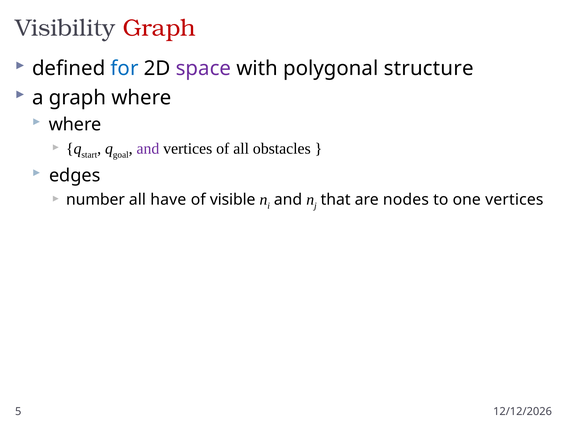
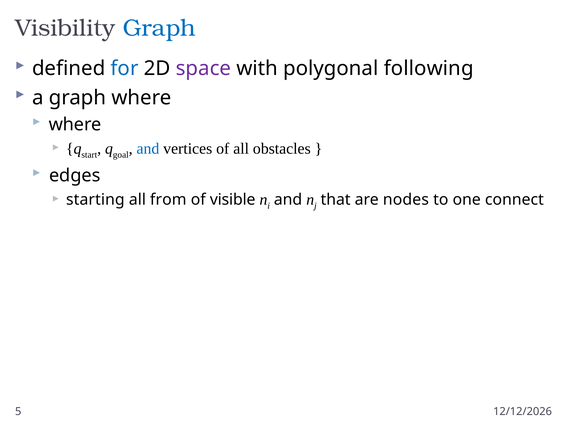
Graph at (159, 28) colour: red -> blue
structure: structure -> following
and at (148, 149) colour: purple -> blue
number: number -> starting
have: have -> from
one vertices: vertices -> connect
